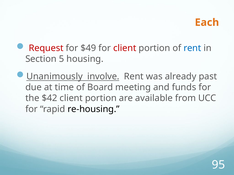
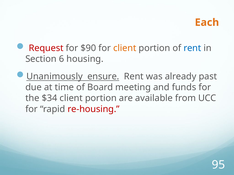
$49: $49 -> $90
client at (125, 48) colour: red -> orange
5: 5 -> 6
involve: involve -> ensure
$42: $42 -> $34
re-housing colour: black -> red
